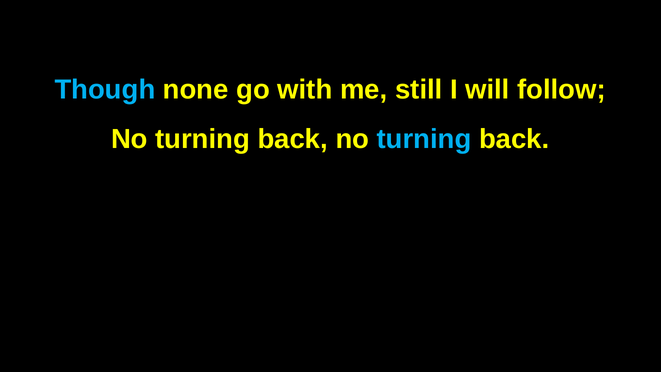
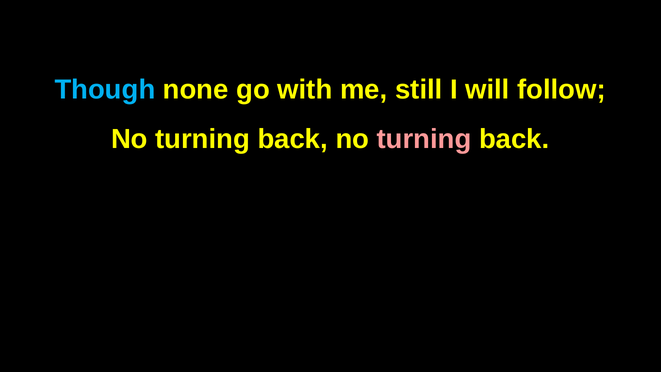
turning at (424, 139) colour: light blue -> pink
